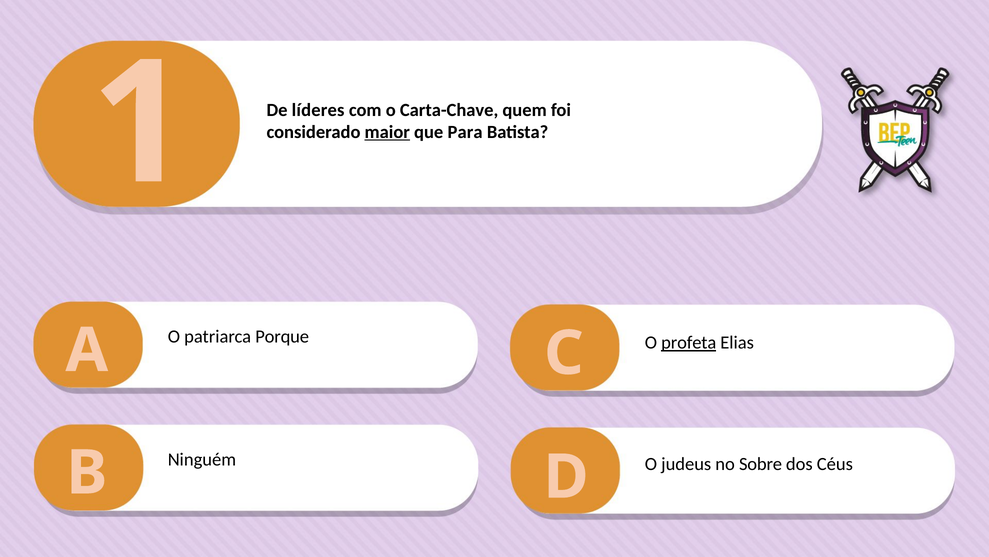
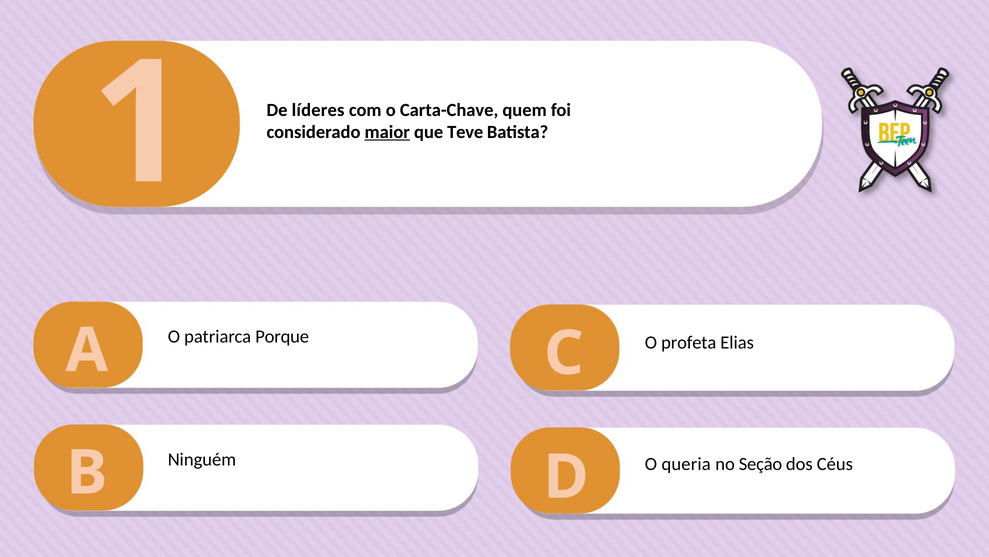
Para: Para -> Teve
profeta underline: present -> none
judeus: judeus -> queria
Sobre: Sobre -> Seção
